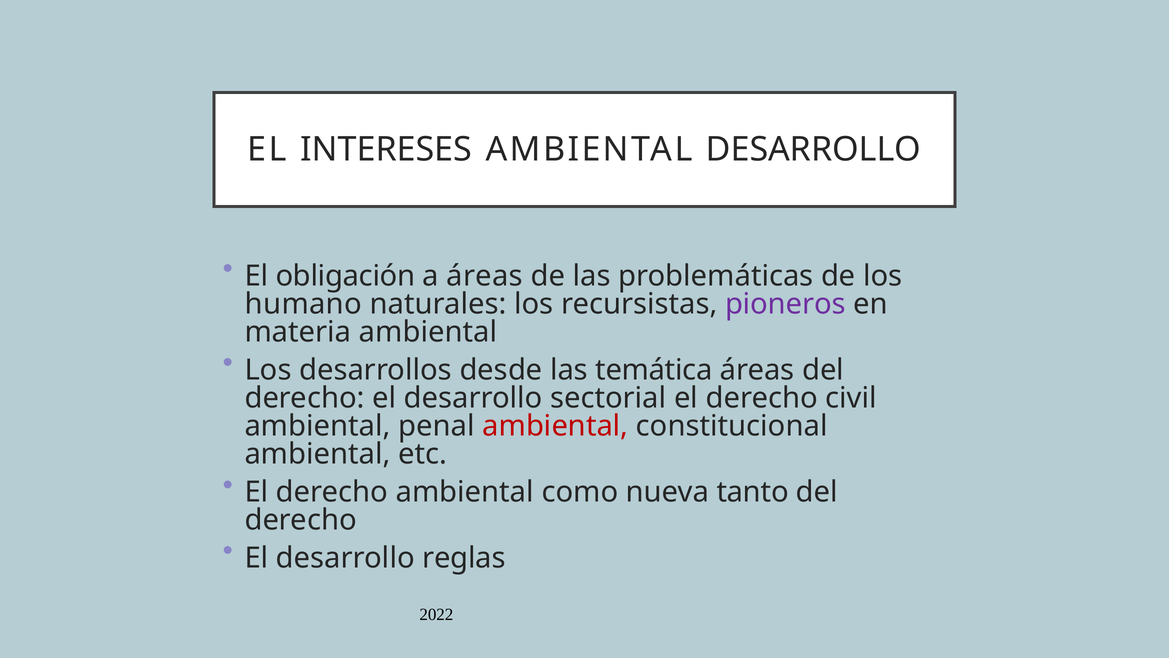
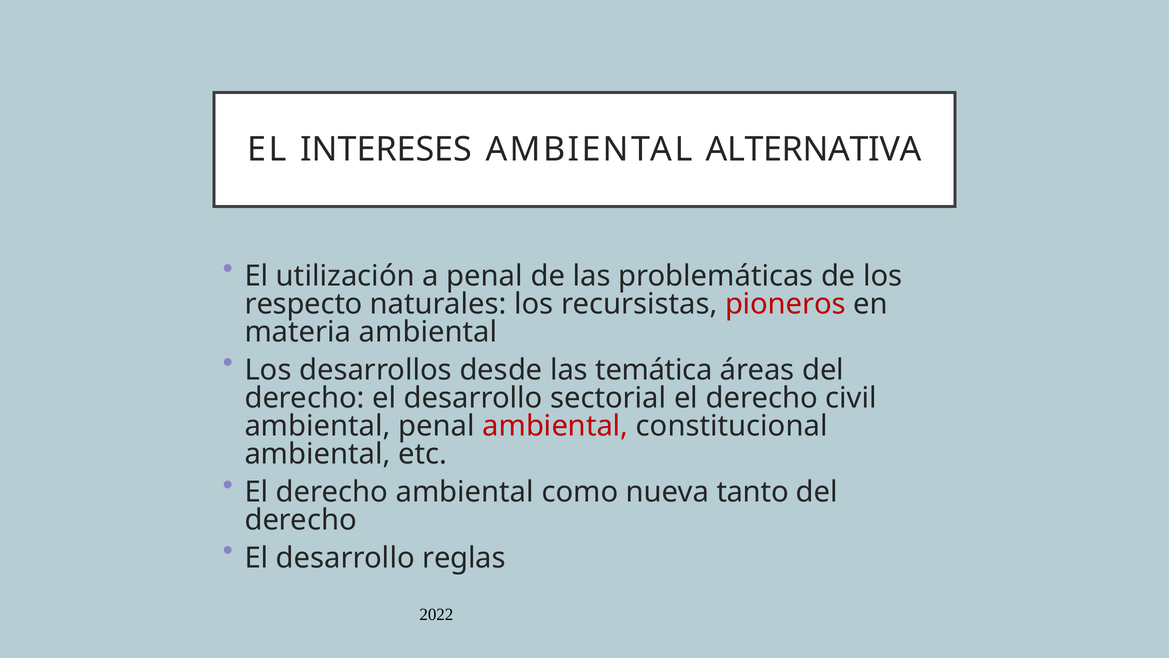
AMBIENTAL DESARROLLO: DESARROLLO -> ALTERNATIVA
obligación: obligación -> utilización
a áreas: áreas -> penal
humano: humano -> respecto
pioneros colour: purple -> red
